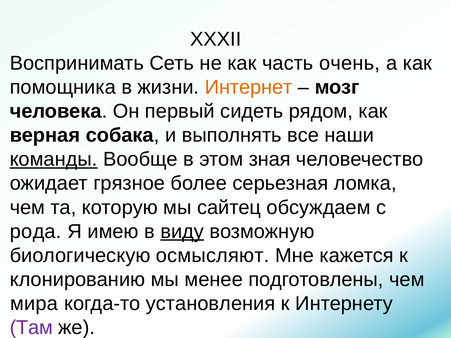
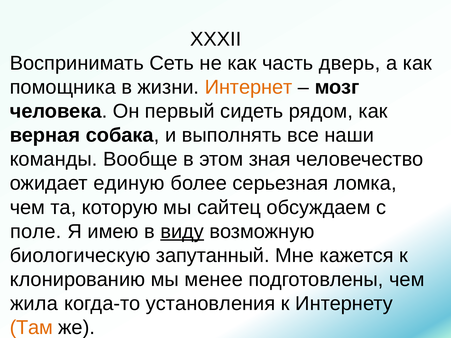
очень: очень -> дверь
команды underline: present -> none
грязное: грязное -> единую
рода: рода -> поле
осмысляют: осмысляют -> запутанный
мира: мира -> жила
Там colour: purple -> orange
